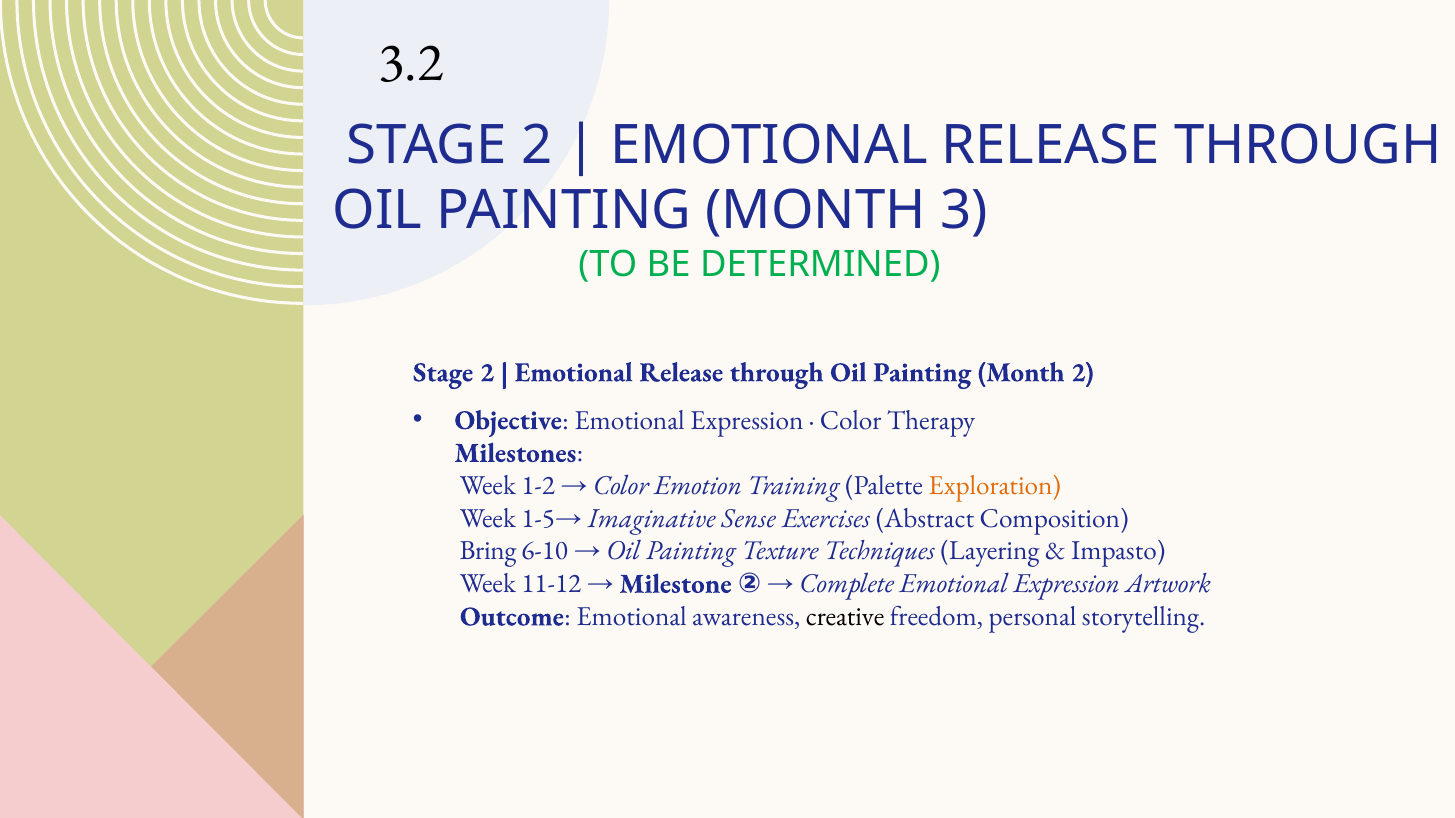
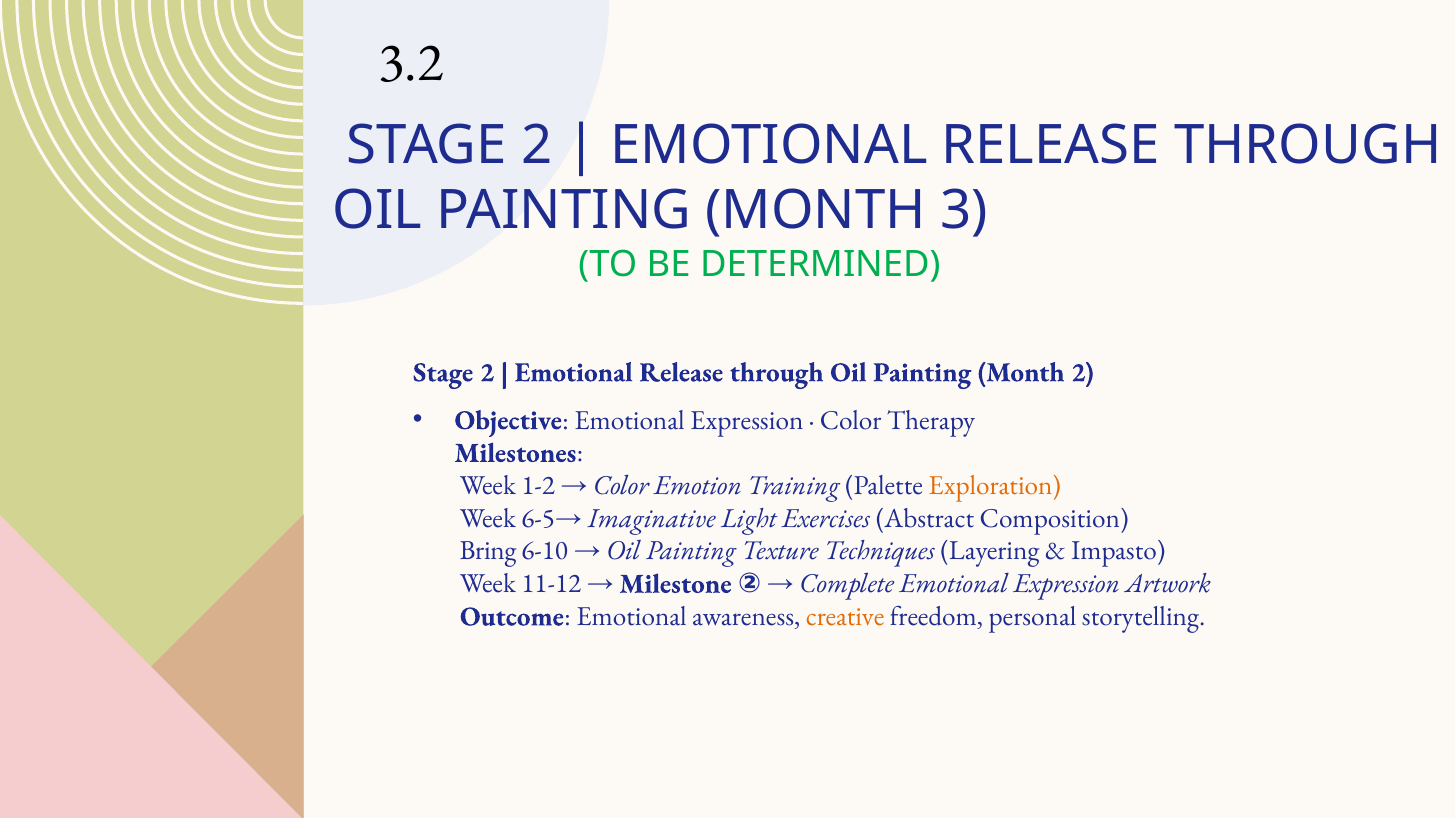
1-5→: 1-5→ -> 6-5→
Sense: Sense -> Light
creative colour: black -> orange
